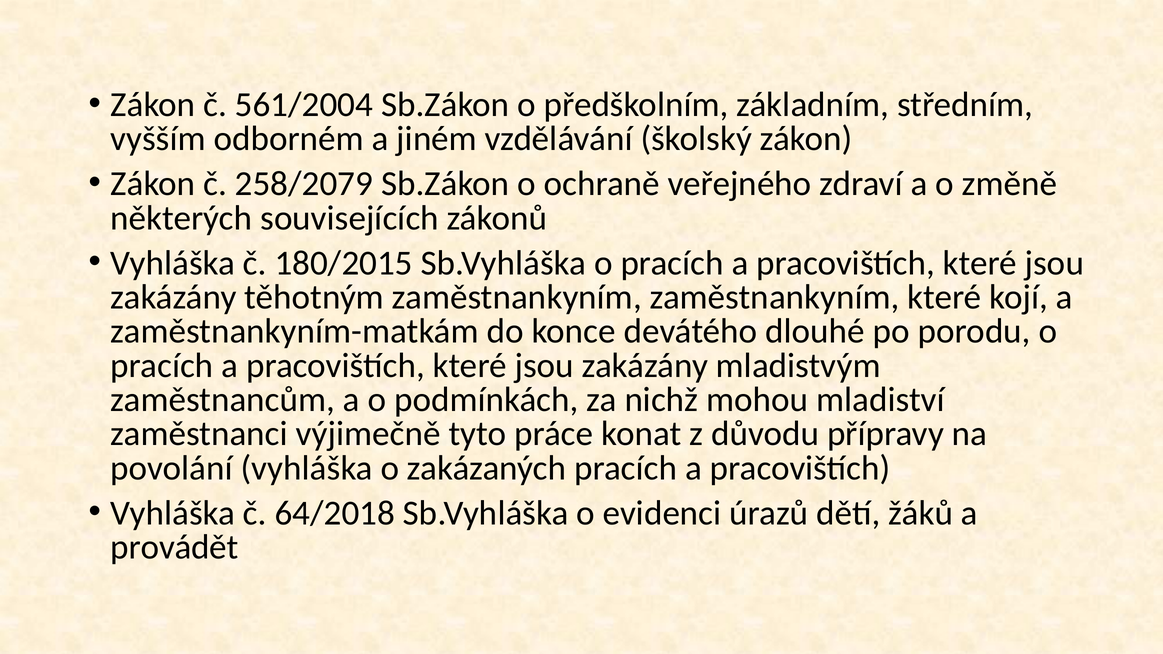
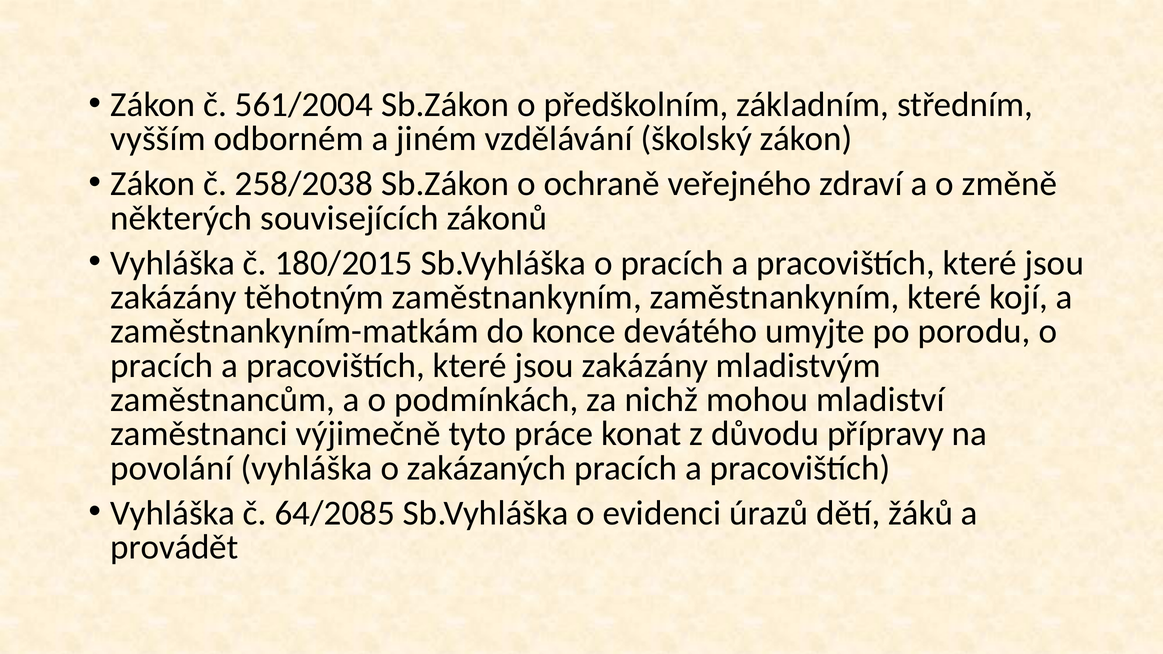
258/2079: 258/2079 -> 258/2038
dlouhé: dlouhé -> umyjte
64/2018: 64/2018 -> 64/2085
